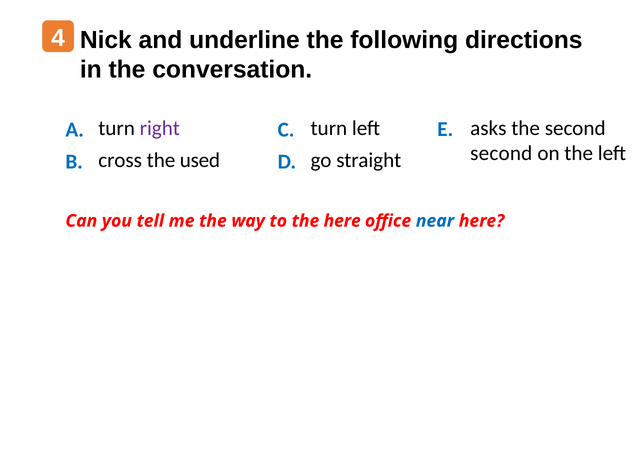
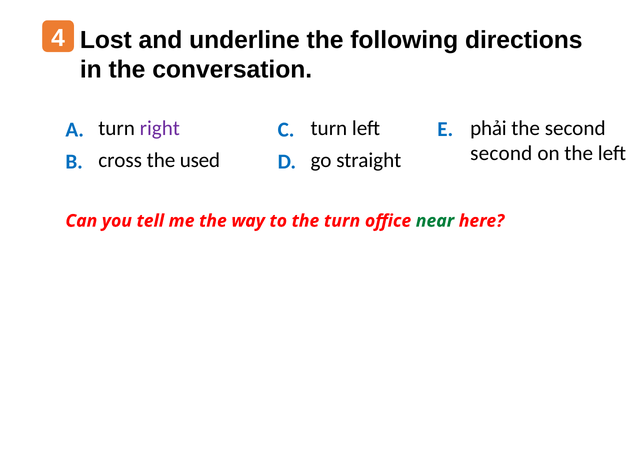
Nick: Nick -> Lost
asks: asks -> phải
the here: here -> turn
near colour: blue -> green
